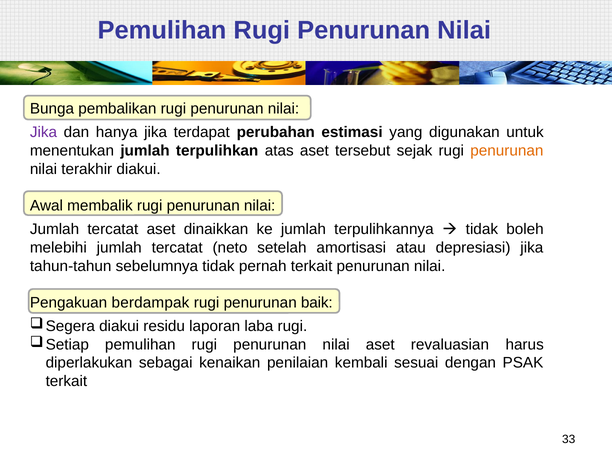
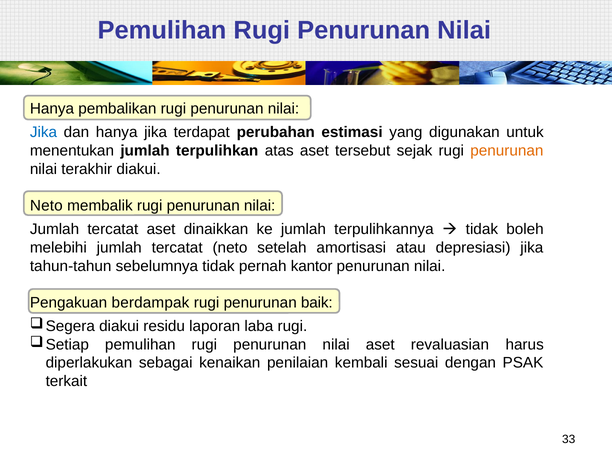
Bunga at (52, 109): Bunga -> Hanya
Jika at (43, 132) colour: purple -> blue
Awal at (46, 206): Awal -> Neto
pernah terkait: terkait -> kantor
